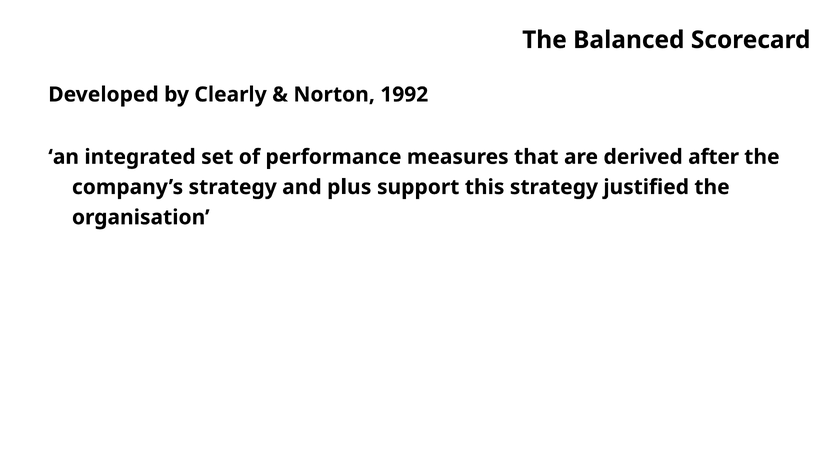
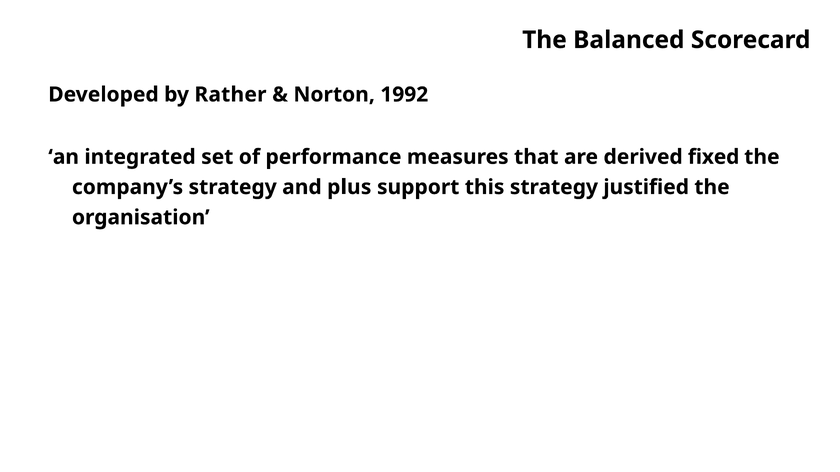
Clearly: Clearly -> Rather
after: after -> fixed
